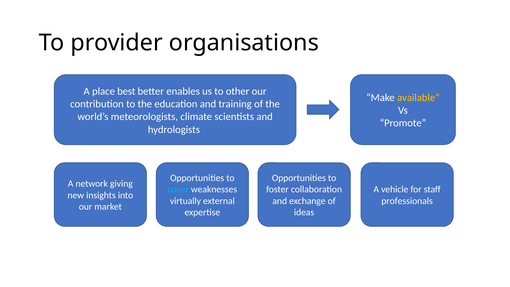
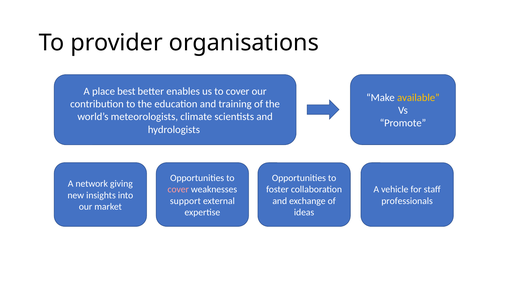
us to other: other -> cover
cover at (178, 189) colour: light blue -> pink
virtually: virtually -> support
